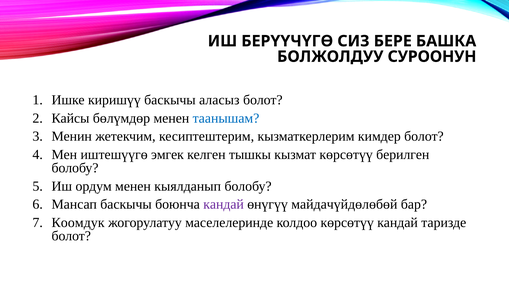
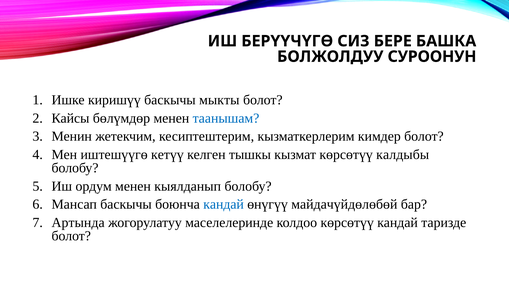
аласыз: аласыз -> мыкты
эмгек: эмгек -> кетүү
берилген: берилген -> калдыбы
кандай at (224, 204) colour: purple -> blue
Коомдук: Коомдук -> Артында
